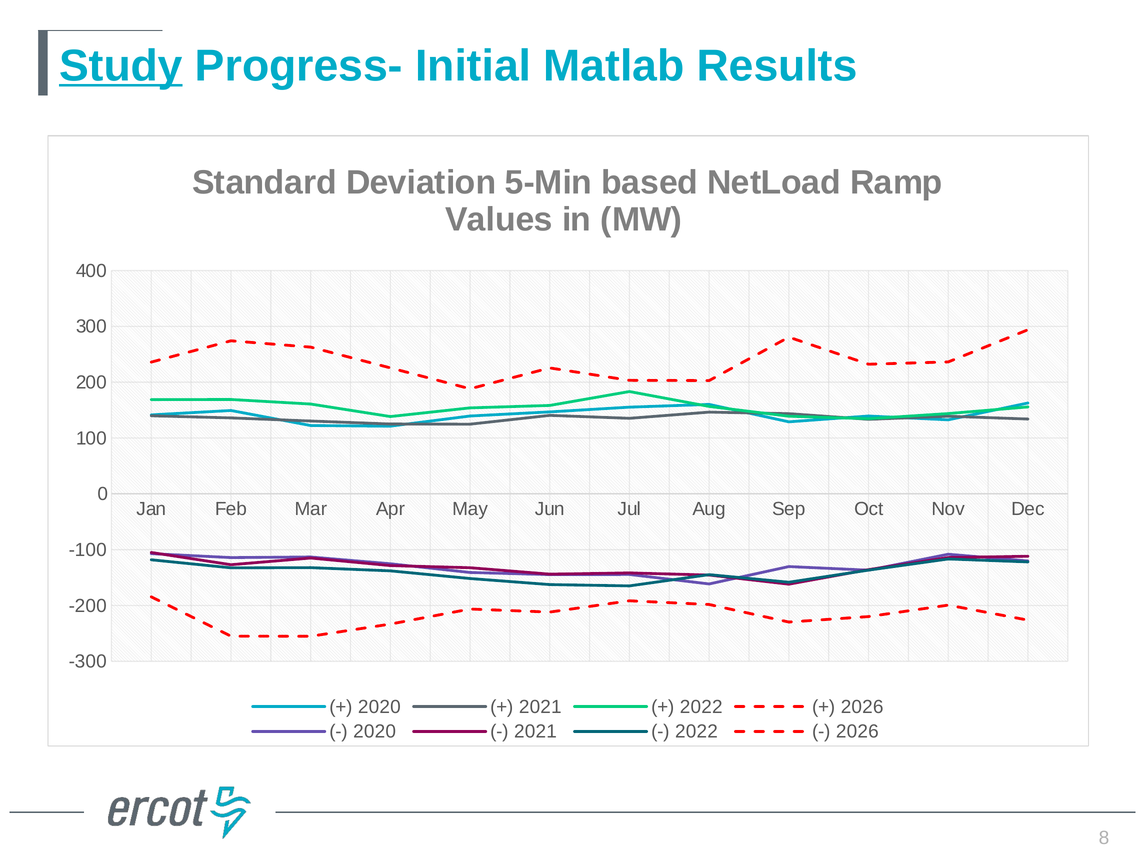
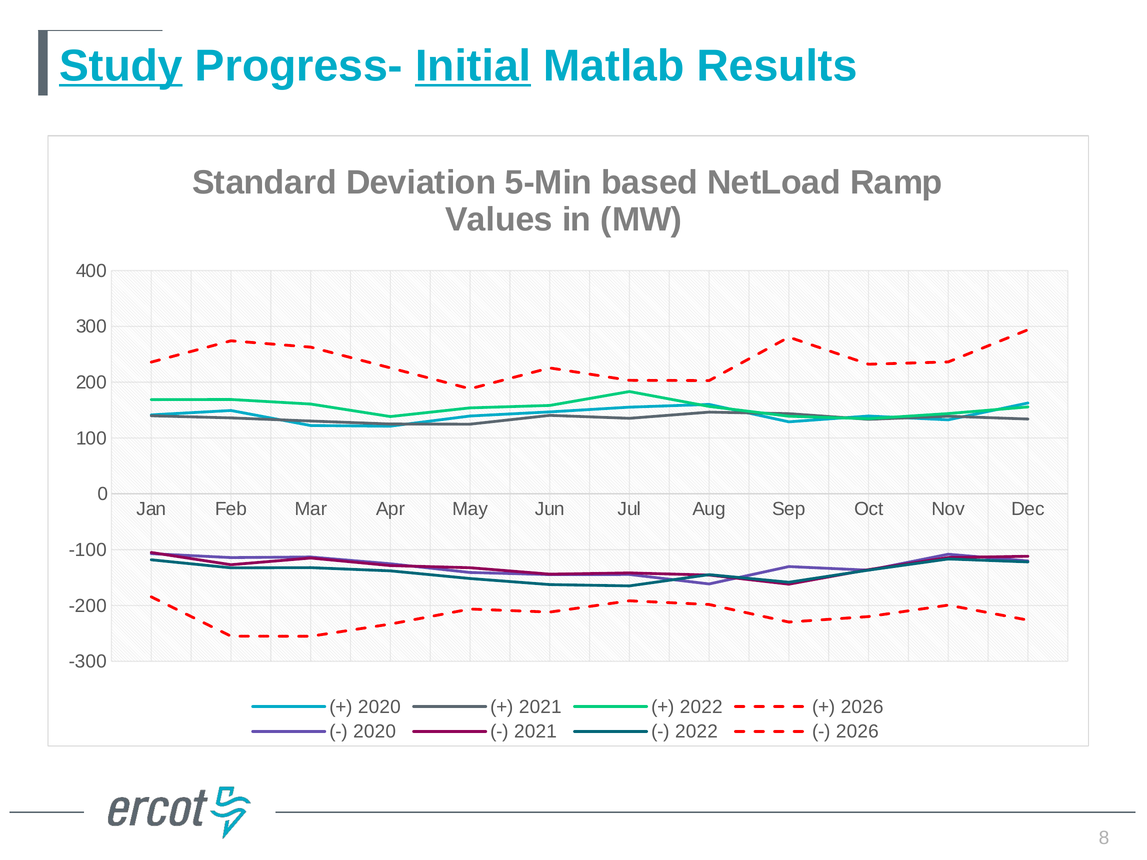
Initial underline: none -> present
